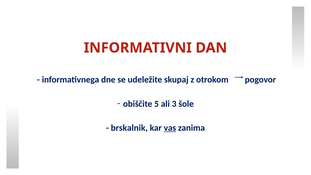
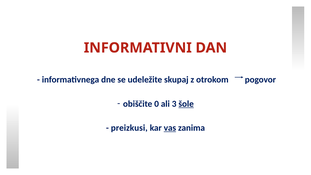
5: 5 -> 0
šole underline: none -> present
brskalnik: brskalnik -> preizkusi
